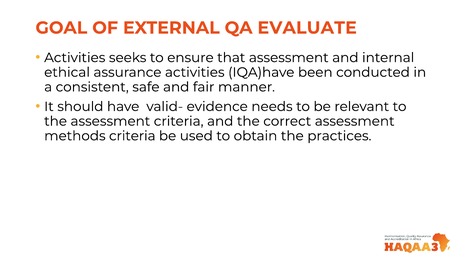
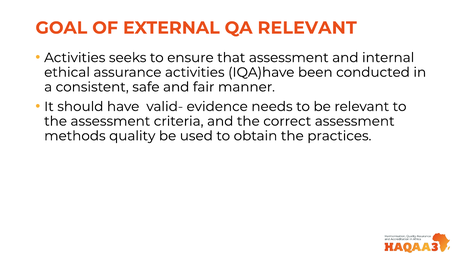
QA EVALUATE: EVALUATE -> RELEVANT
methods criteria: criteria -> quality
